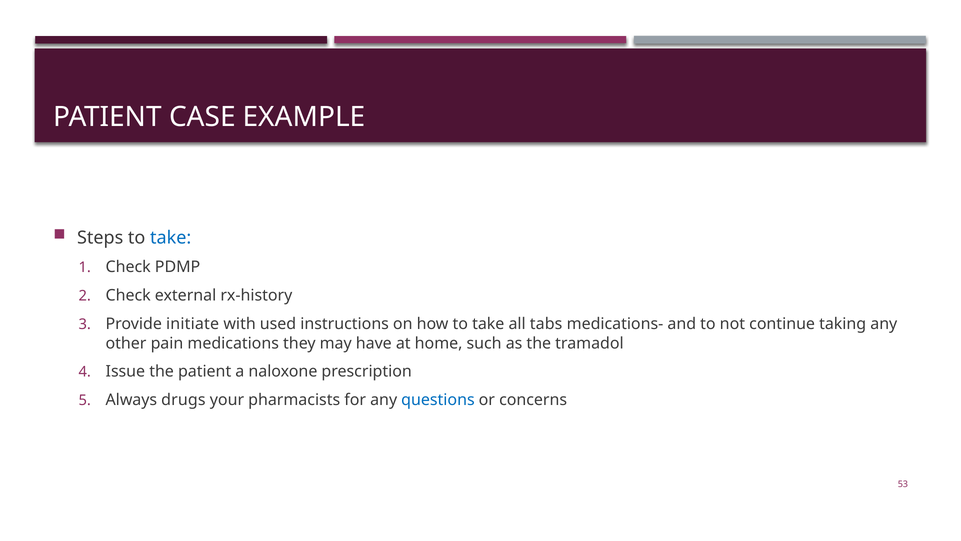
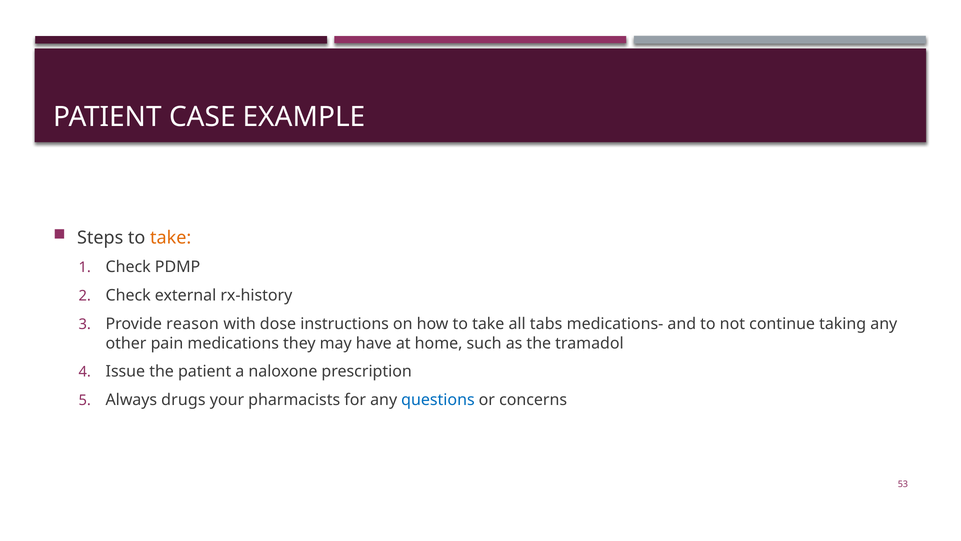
take at (171, 237) colour: blue -> orange
initiate: initiate -> reason
used: used -> dose
